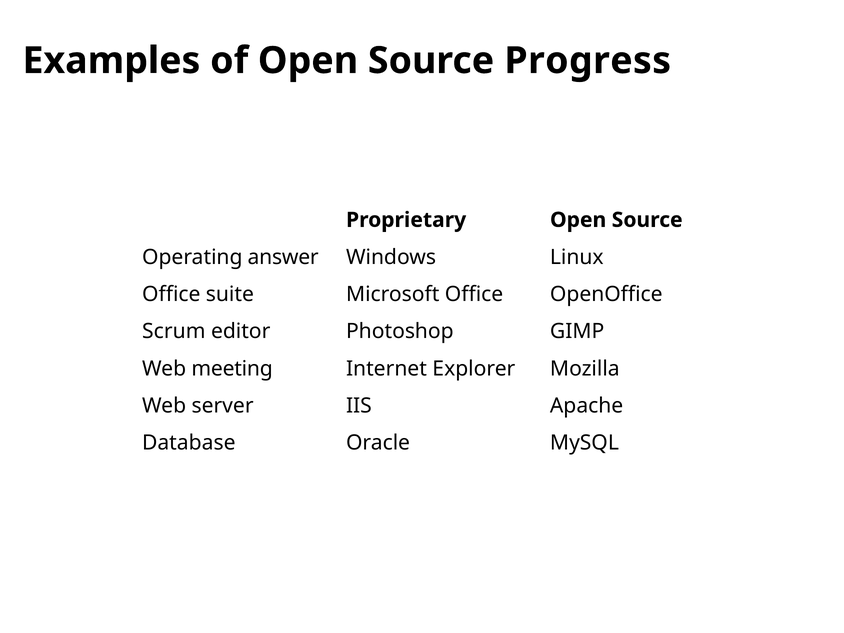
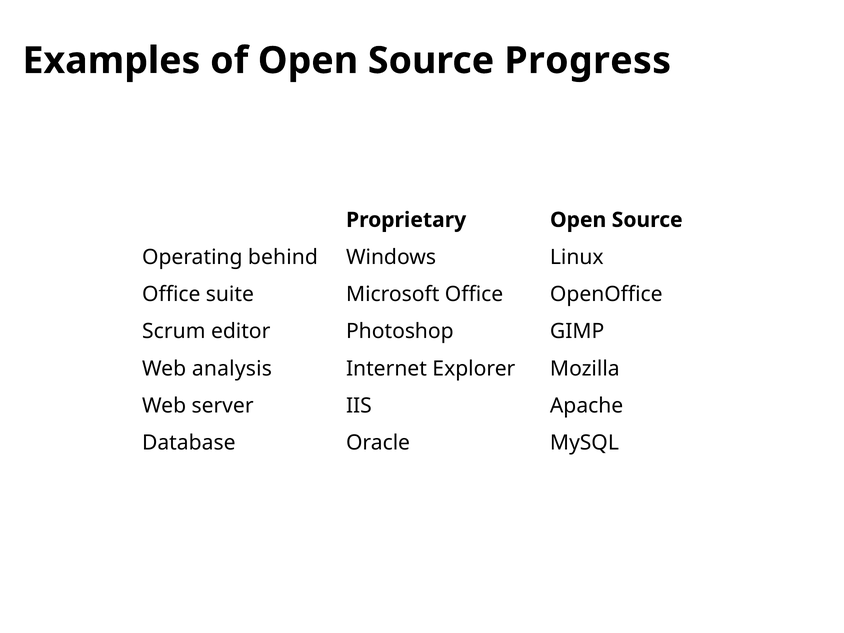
answer: answer -> behind
meeting: meeting -> analysis
